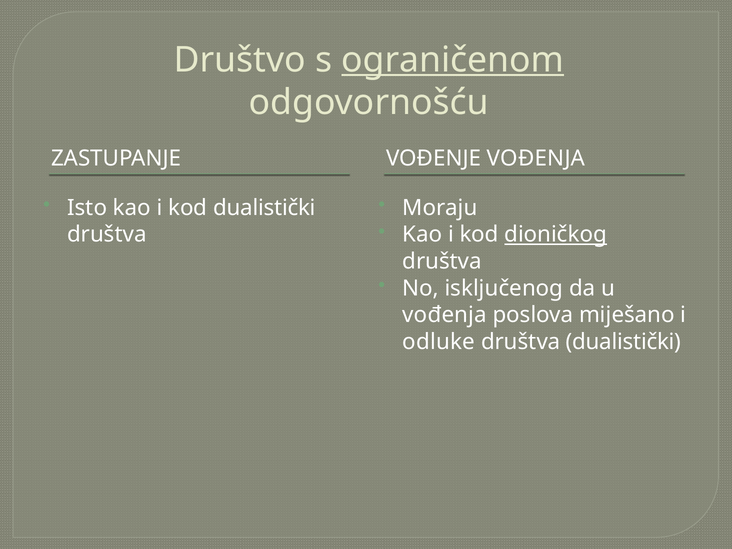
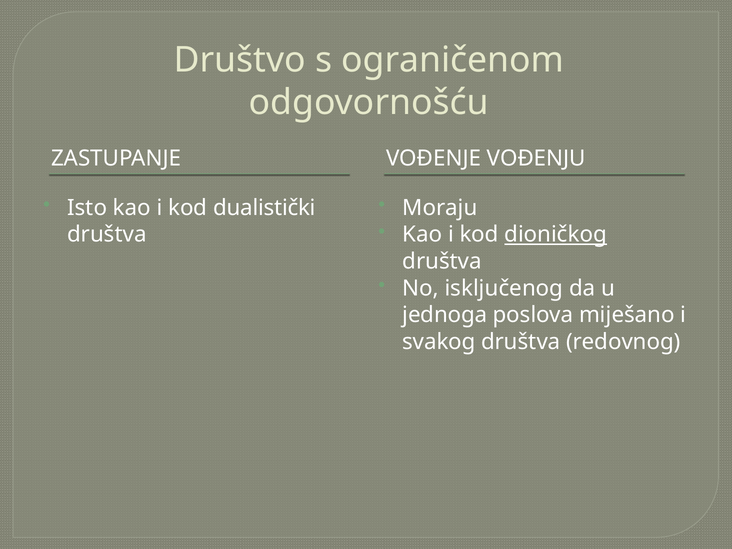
ograničenom underline: present -> none
VOĐENJE VOĐENJA: VOĐENJA -> VOĐENJU
vođenja at (445, 315): vođenja -> jednoga
odluke: odluke -> svakog
društva dualistički: dualistički -> redovnog
